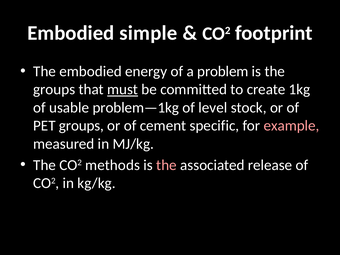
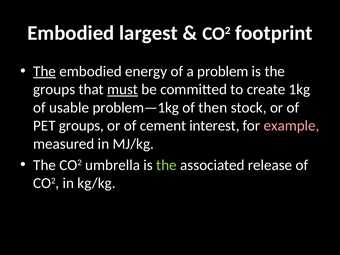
simple: simple -> largest
The at (45, 71) underline: none -> present
level: level -> then
specific: specific -> interest
methods: methods -> umbrella
the at (166, 165) colour: pink -> light green
